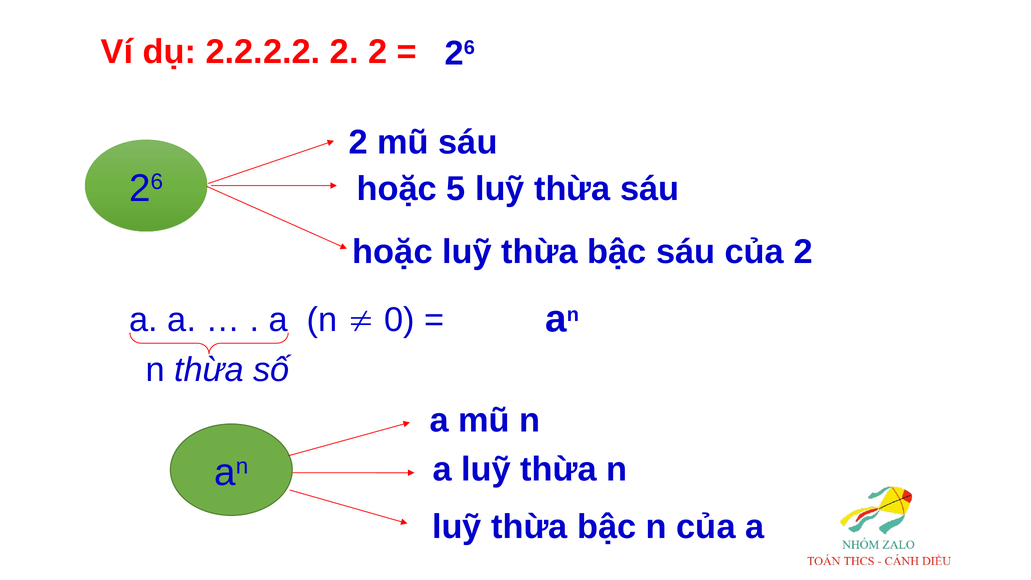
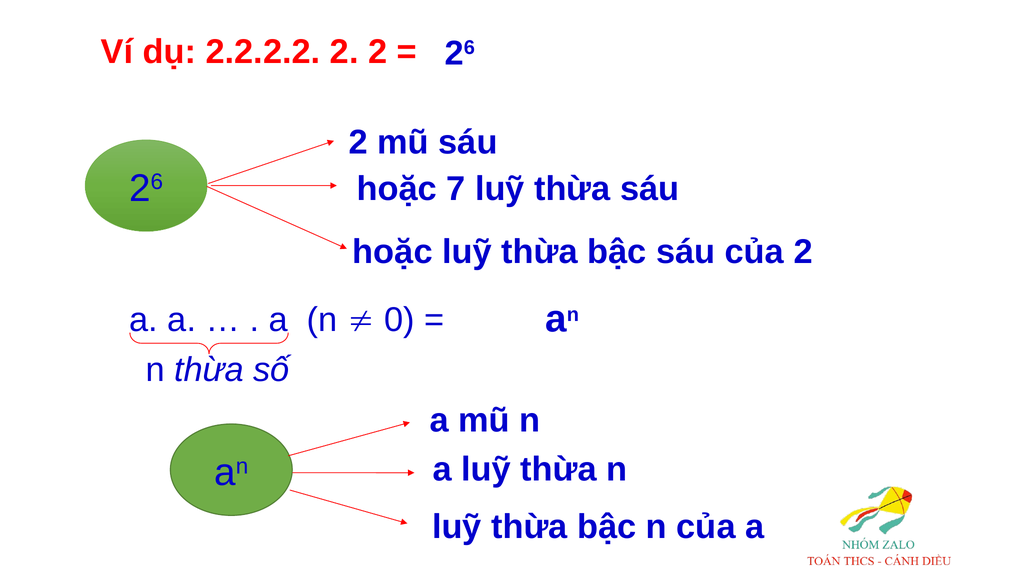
5: 5 -> 7
